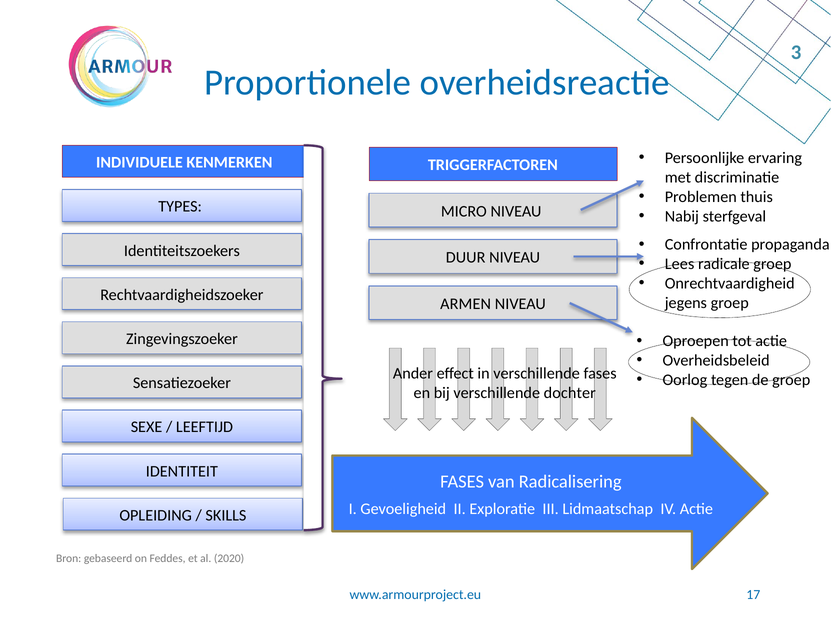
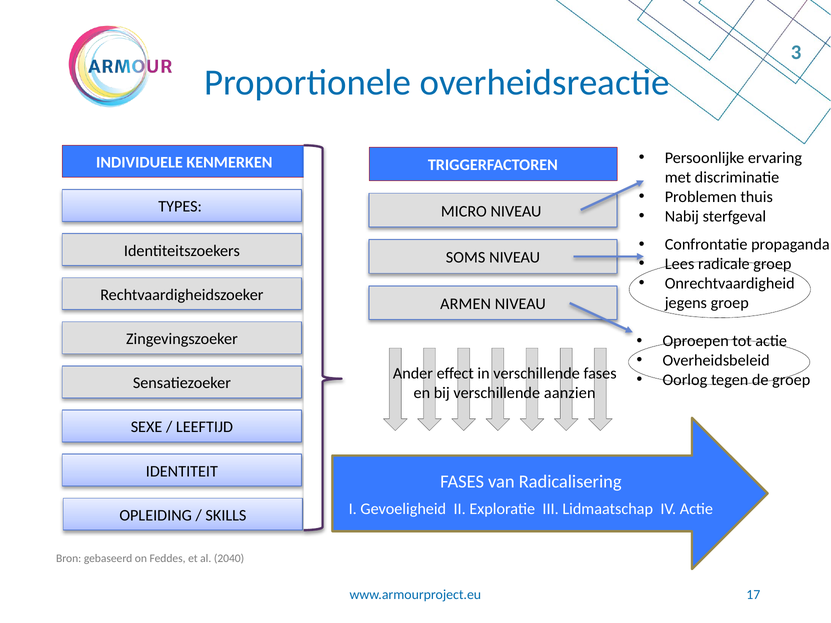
DUUR: DUUR -> SOMS
dochter: dochter -> aanzien
2020: 2020 -> 2040
